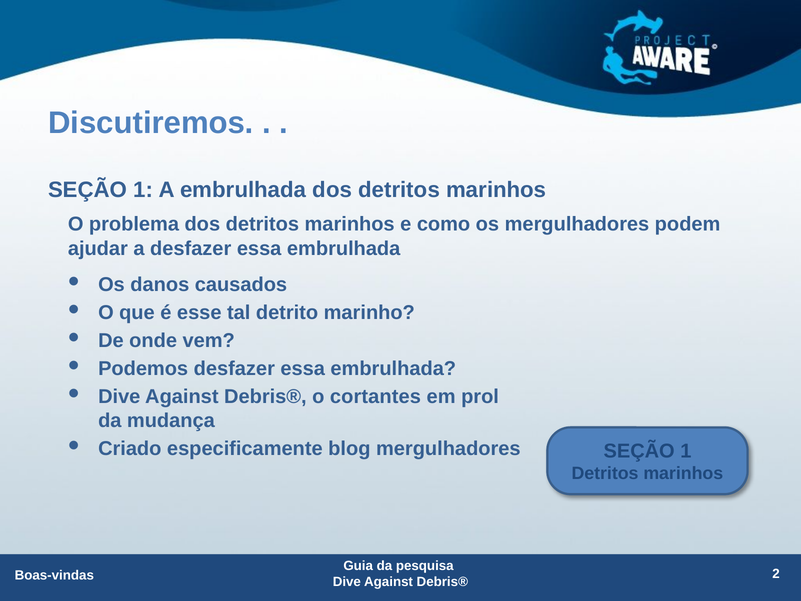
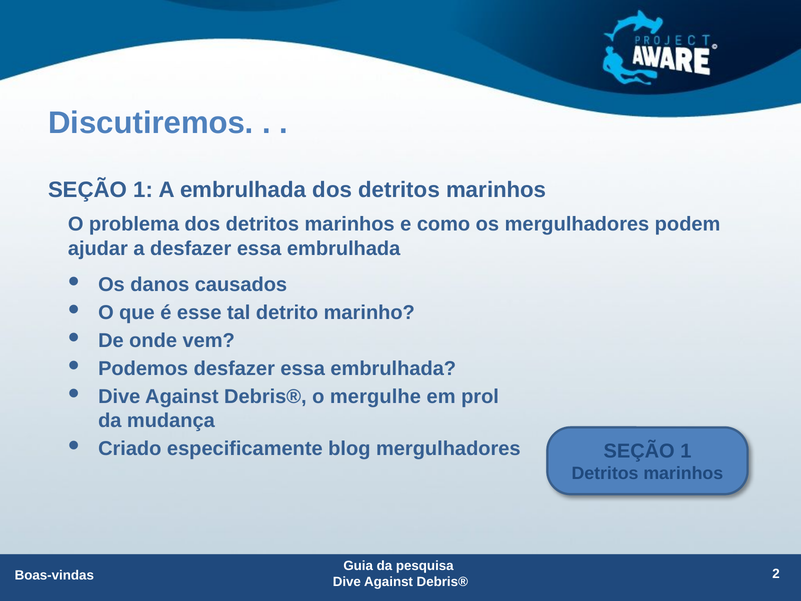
cortantes: cortantes -> mergulhe
